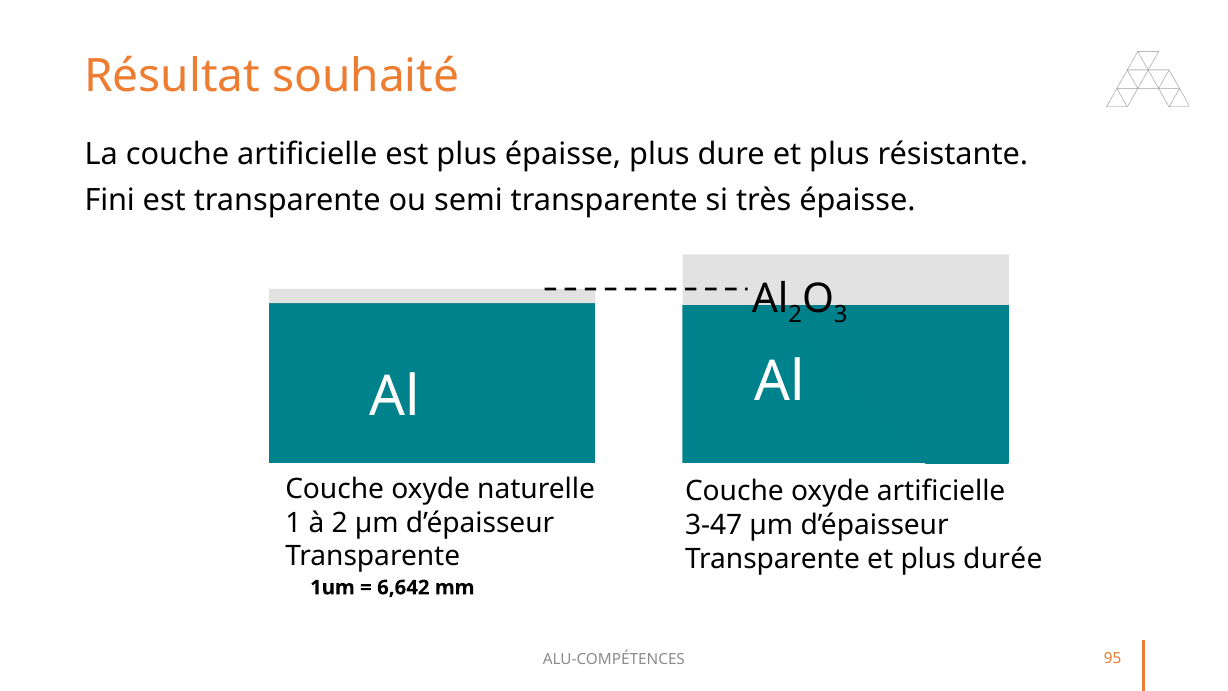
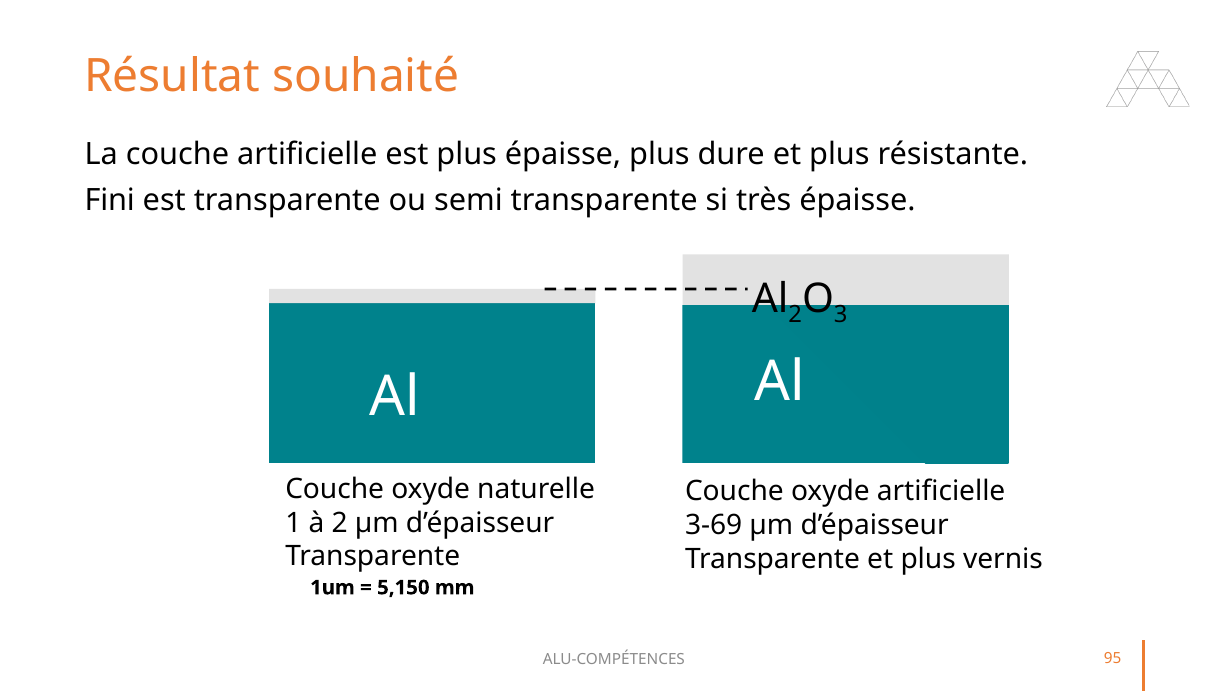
3-47: 3-47 -> 3-69
durée: durée -> vernis
6,642: 6,642 -> 5,150
